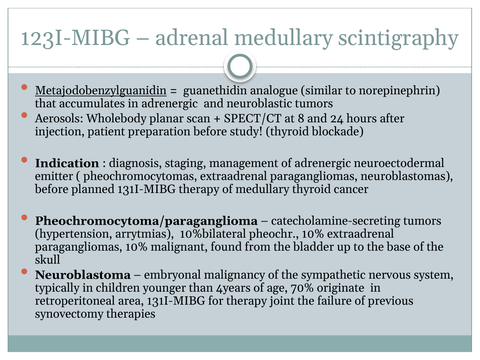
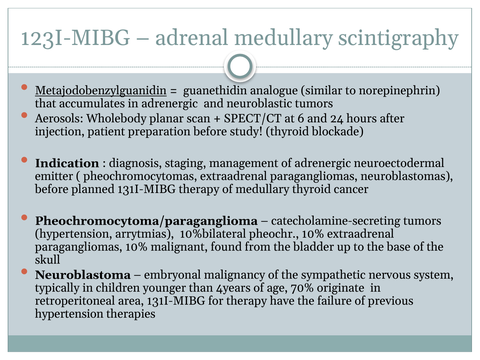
8: 8 -> 6
joint: joint -> have
synovectomy at (69, 314): synovectomy -> hypertension
